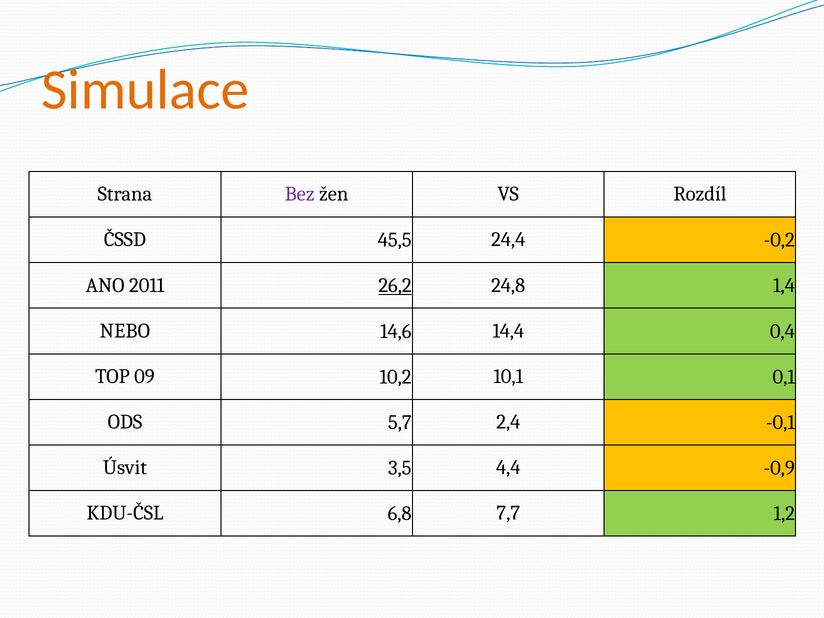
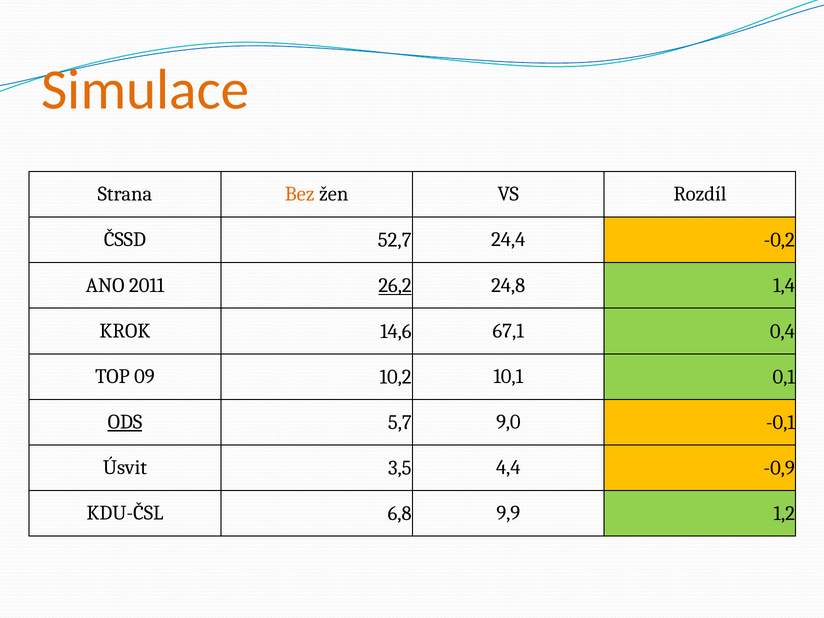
Bez colour: purple -> orange
45,5: 45,5 -> 52,7
NEBO: NEBO -> KROK
14,4: 14,4 -> 67,1
ODS underline: none -> present
2,4: 2,4 -> 9,0
7,7: 7,7 -> 9,9
